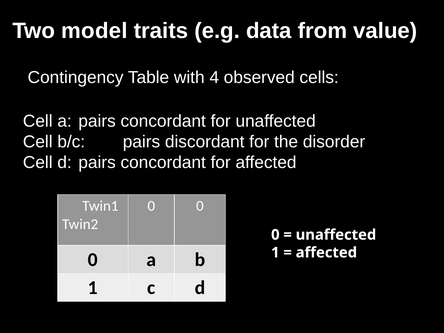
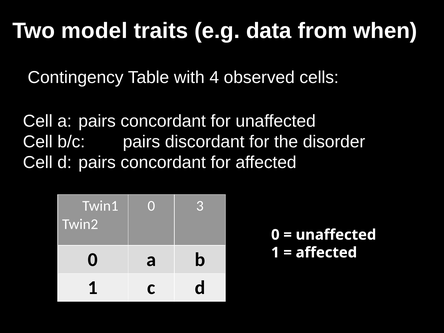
value: value -> when
0 at (200, 206): 0 -> 3
